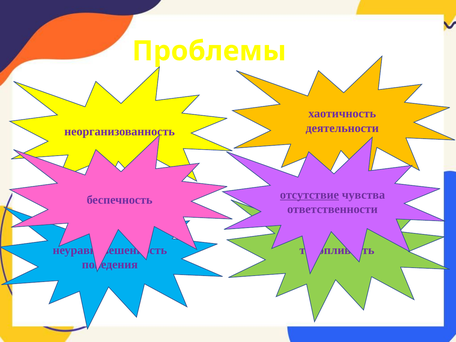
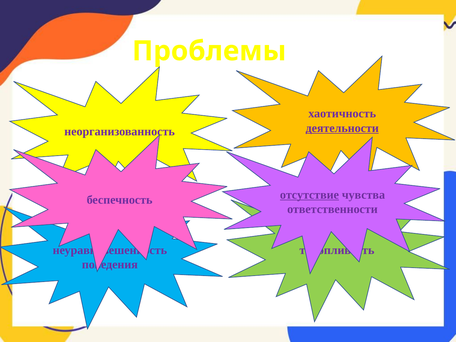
деятельности underline: none -> present
